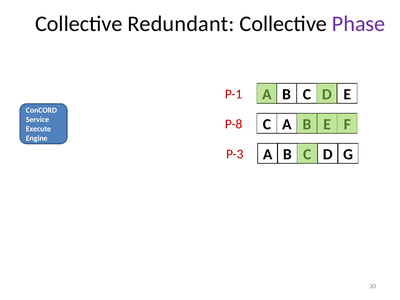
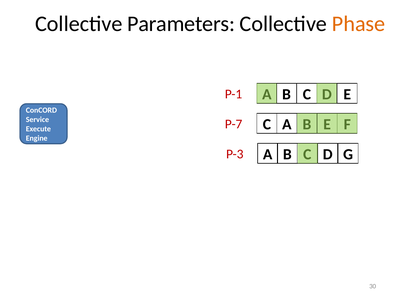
Redundant: Redundant -> Parameters
Phase colour: purple -> orange
P-8: P-8 -> P-7
